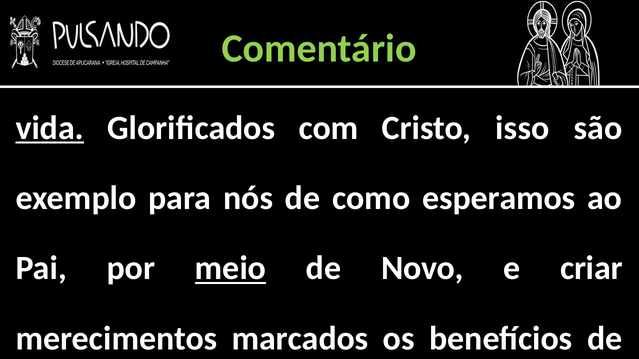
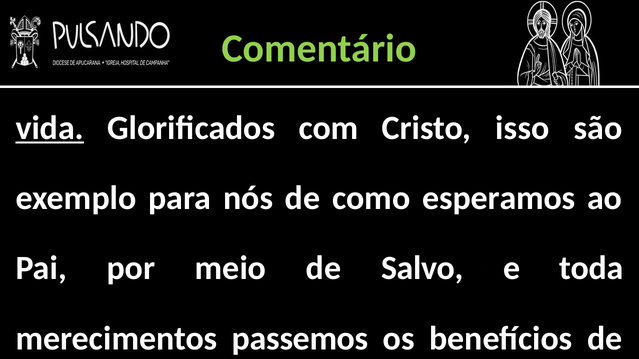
meio underline: present -> none
Novo: Novo -> Salvo
criar: criar -> toda
marcados: marcados -> passemos
